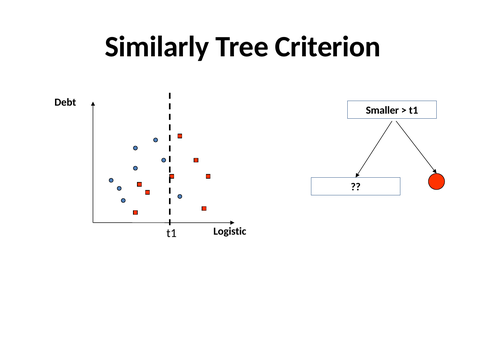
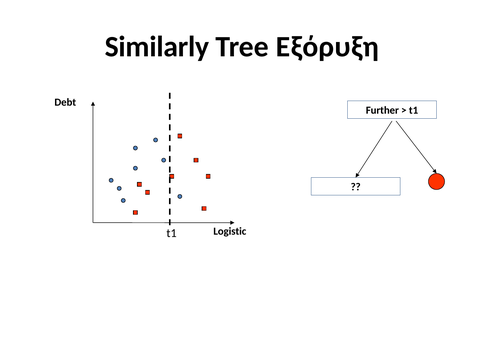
Criterion: Criterion -> Εξόρυξη
Smaller: Smaller -> Further
